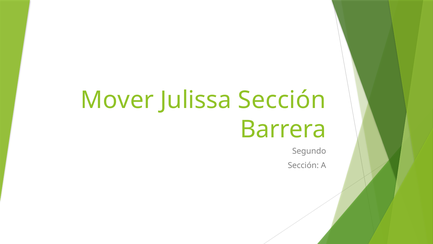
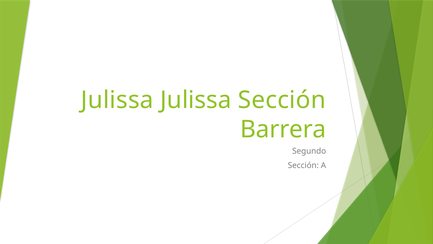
Mover at (117, 100): Mover -> Julissa
